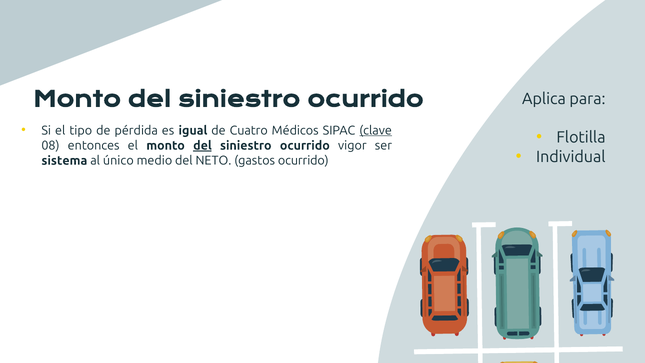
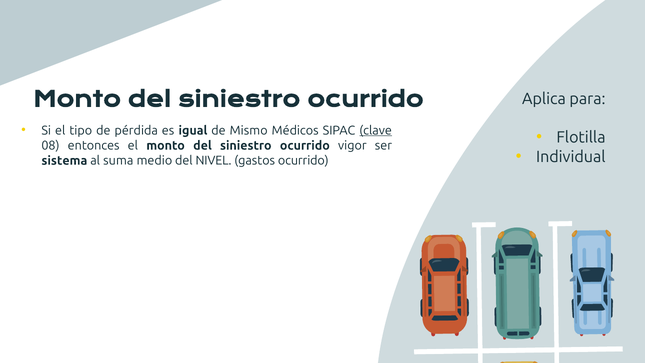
Cuatro: Cuatro -> Mismo
del at (202, 145) underline: present -> none
único: único -> suma
NETO: NETO -> NIVEL
